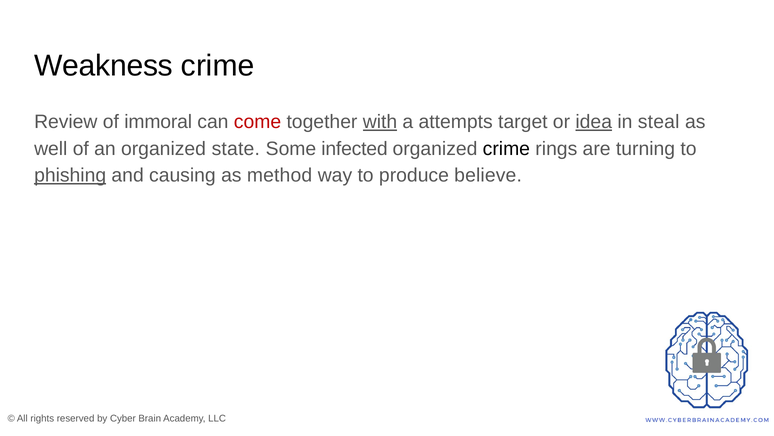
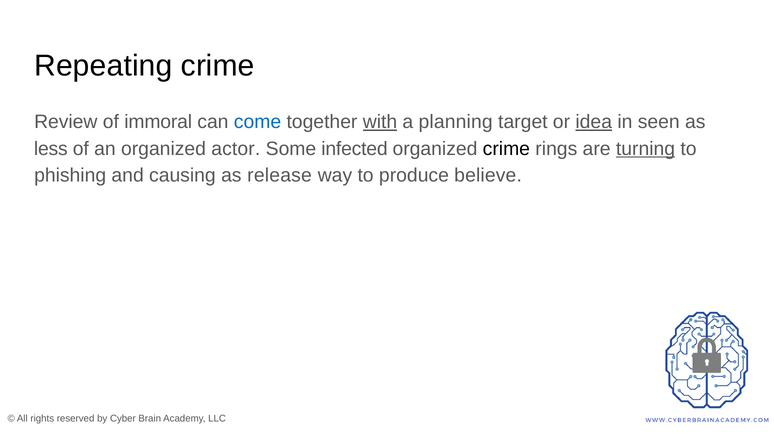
Weakness: Weakness -> Repeating
come colour: red -> blue
attempts: attempts -> planning
steal: steal -> seen
well: well -> less
state: state -> actor
turning underline: none -> present
phishing underline: present -> none
method: method -> release
